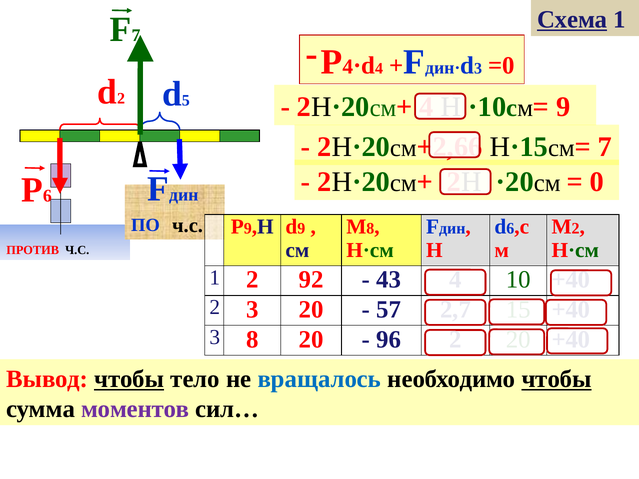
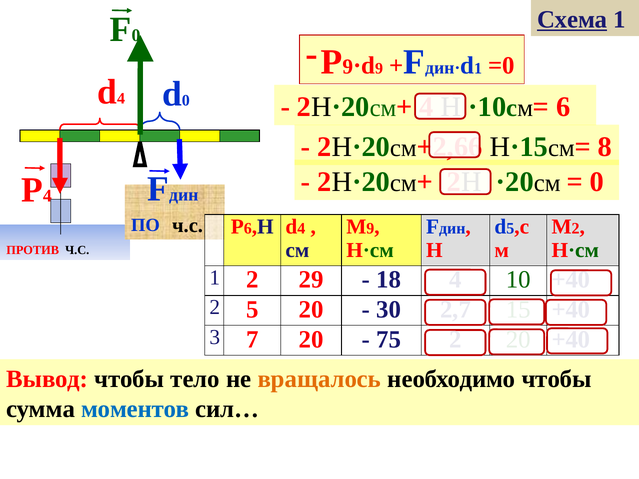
7 at (136, 35): 7 -> 0
4 at (348, 67): 4 -> 9
4 at (379, 68): 4 -> 9
3 at (478, 68): 3 -> 1
2 at (121, 99): 2 -> 4
5 at (186, 101): 5 -> 0
9 at (563, 107): 9 -> 6
7 at (605, 147): 7 -> 8
6 at (47, 196): 6 -> 4
9 at (248, 228): 9 -> 6
9 at (301, 228): 9 -> 4
8 at (370, 228): 8 -> 9
6 at (510, 228): 6 -> 5
92: 92 -> 29
43: 43 -> 18
2 3: 3 -> 5
57: 57 -> 30
3 8: 8 -> 7
96: 96 -> 75
чтобы at (129, 379) underline: present -> none
вращалось colour: blue -> orange
чтобы at (557, 379) underline: present -> none
моментов colour: purple -> blue
